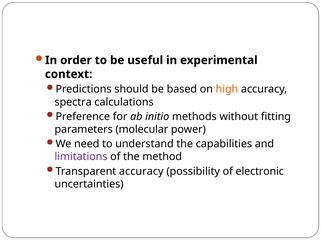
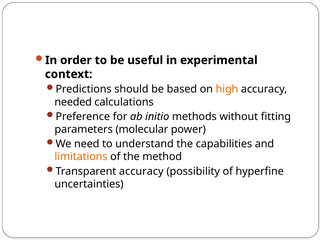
spectra: spectra -> needed
limitations colour: purple -> orange
electronic: electronic -> hyperfine
